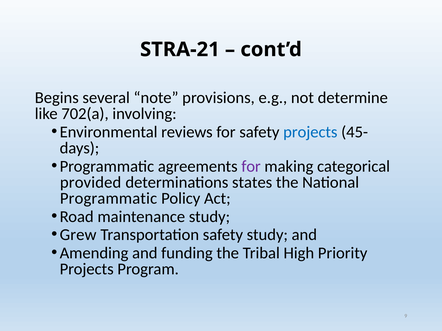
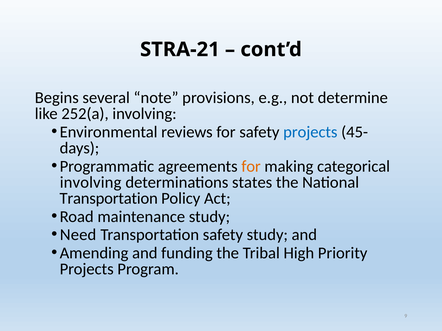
702(a: 702(a -> 252(a
for at (251, 167) colour: purple -> orange
provided at (91, 183): provided -> involving
Programmatic at (109, 199): Programmatic -> Transportation
Grew: Grew -> Need
